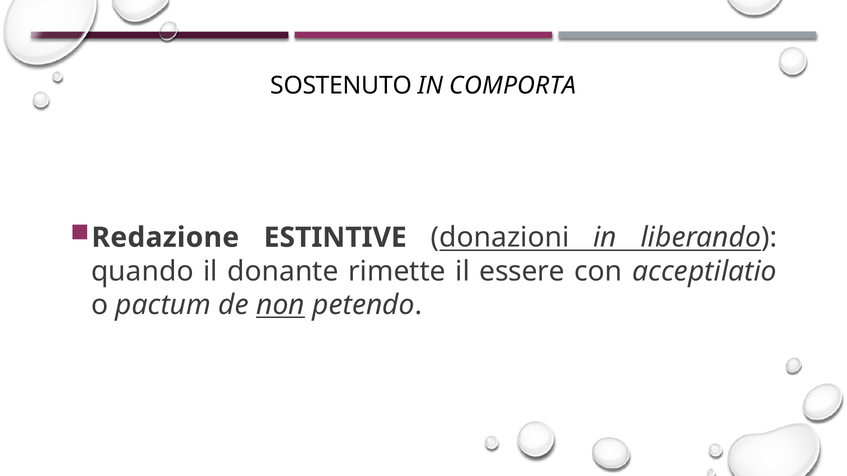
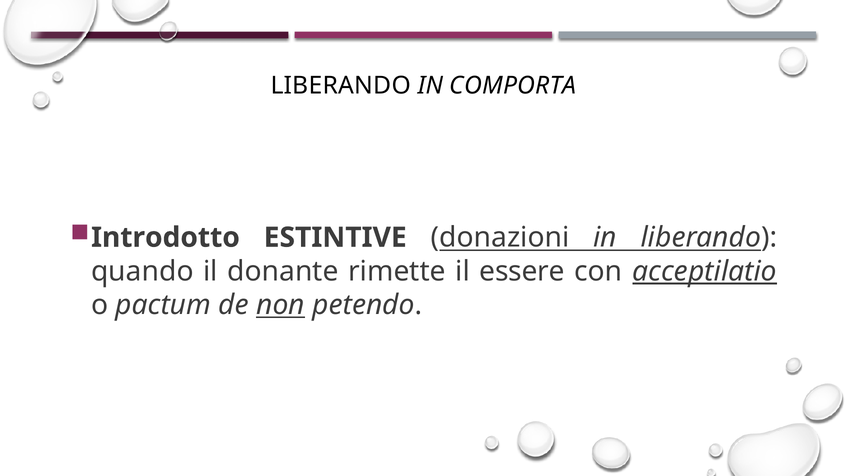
SOSTENUTO at (341, 86): SOSTENUTO -> LIBERANDO
Redazione: Redazione -> Introdotto
acceptilatio underline: none -> present
